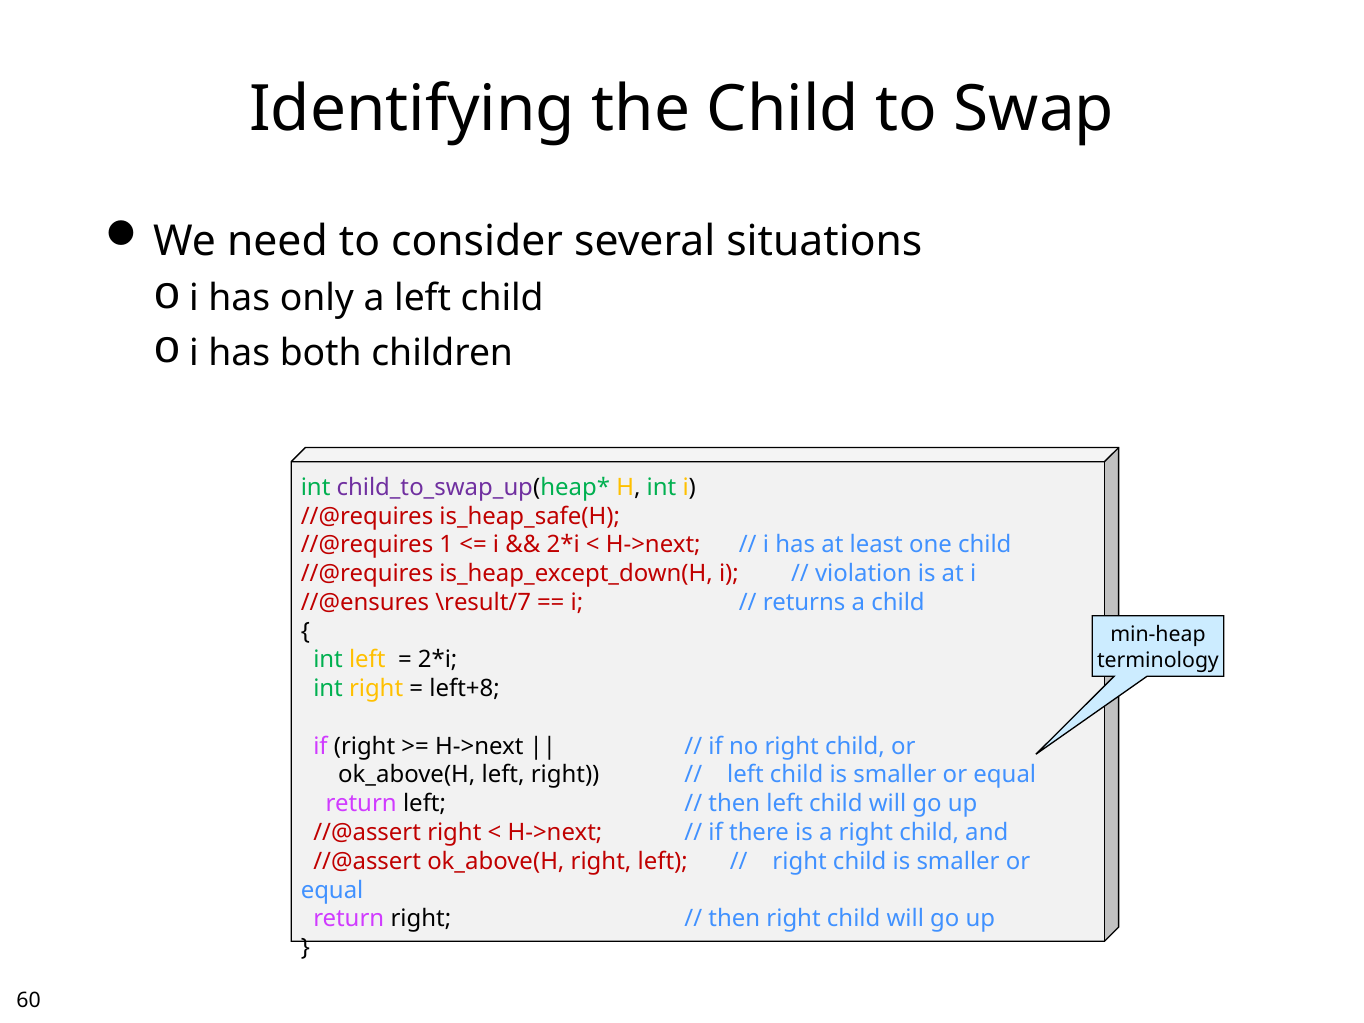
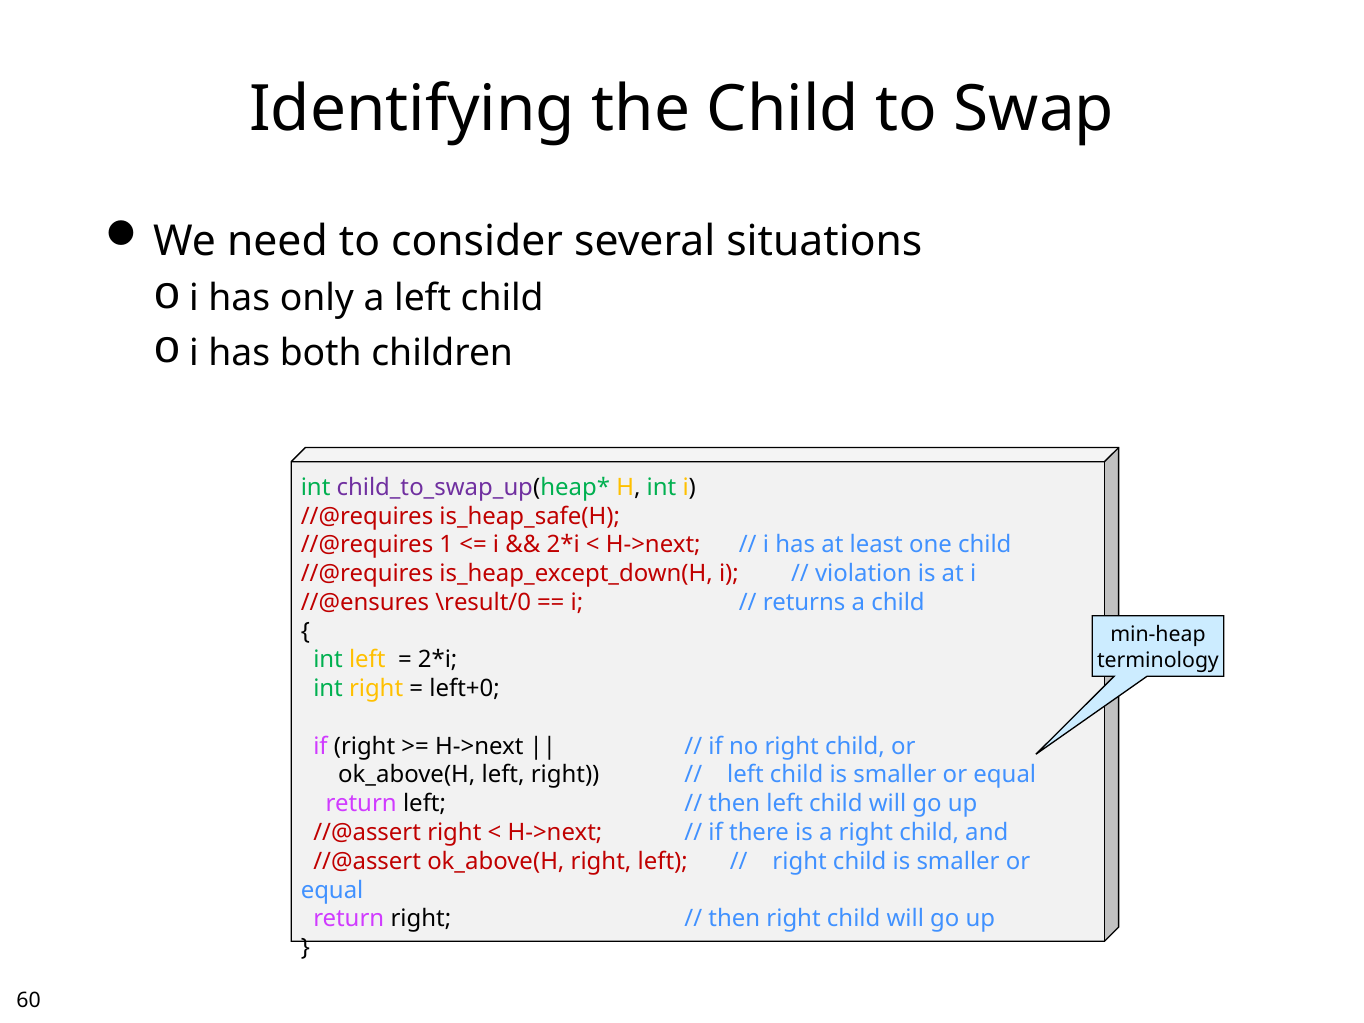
\result/7: \result/7 -> \result/0
left+8: left+8 -> left+0
